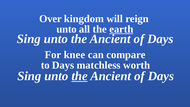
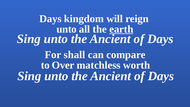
Over at (50, 19): Over -> Days
knee: knee -> shall
to Days: Days -> Over
the at (80, 76) underline: present -> none
